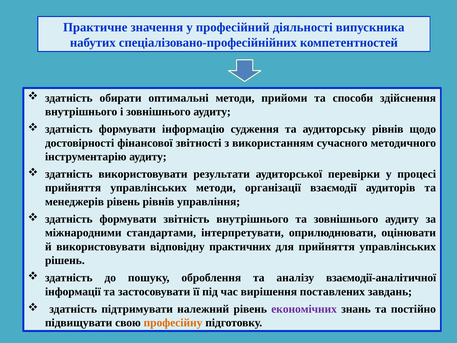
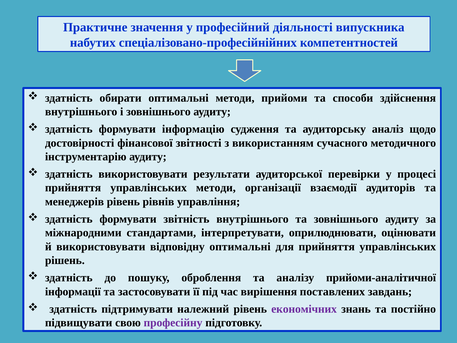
аудиторську рівнів: рівнів -> аналіз
відповідну практичних: практичних -> оптимальні
взаємодії-аналітичної: взаємодії-аналітичної -> прийоми-аналітичної
професійну colour: orange -> purple
